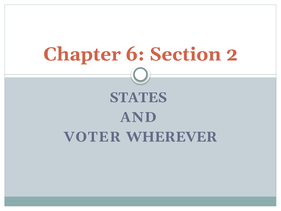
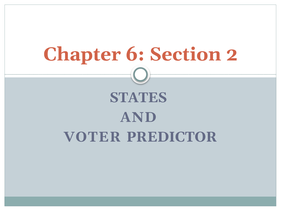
WHEREVER: WHEREVER -> PREDICTOR
